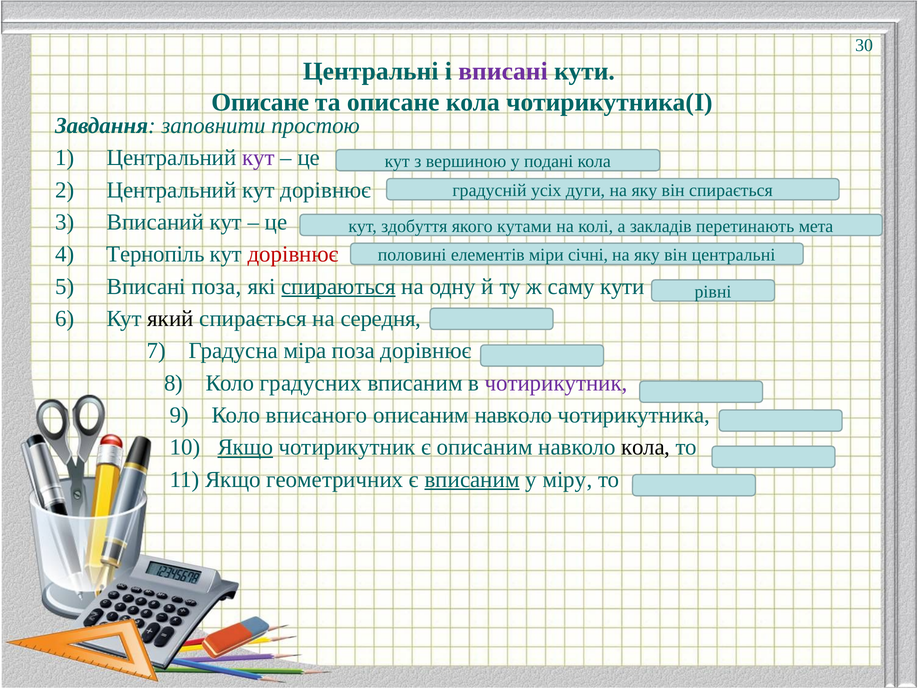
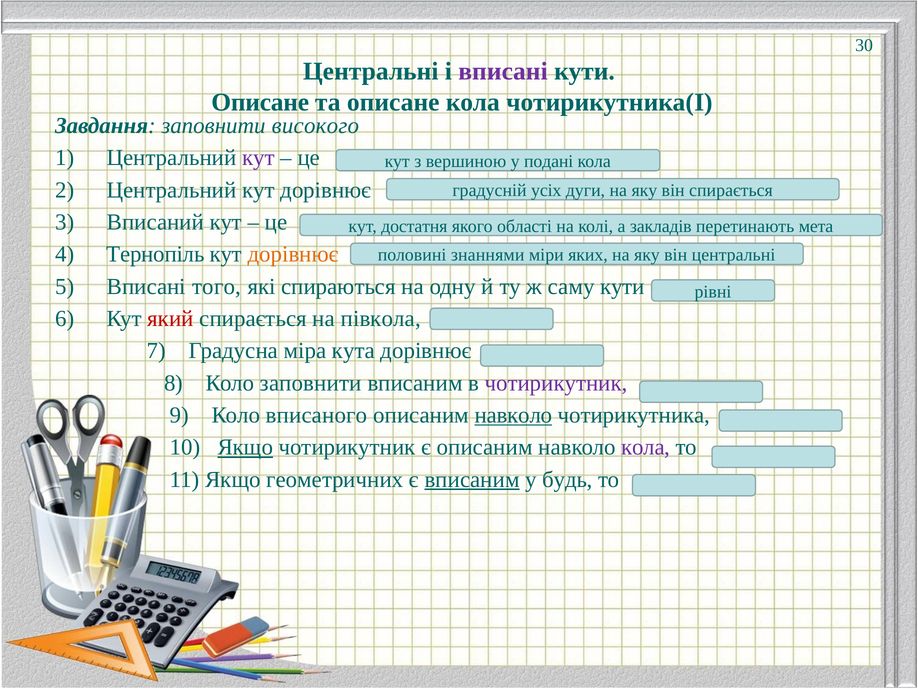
простою: простою -> високого
здобуття: здобуття -> достатня
кутами: кутами -> області
дорівнює at (293, 254) colour: red -> orange
елементів: елементів -> знаннями
січні: січні -> яких
Вписані поза: поза -> того
спираються underline: present -> none
який colour: black -> red
середня: середня -> півкола
міра поза: поза -> кута
Коло градусних: градусних -> заповнити
навколо at (513, 415) underline: none -> present
кола at (646, 447) colour: black -> purple
міру: міру -> будь
